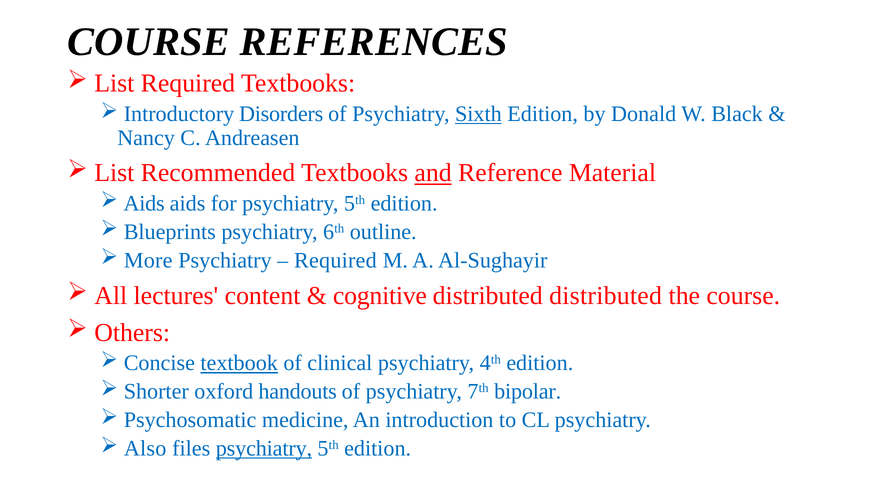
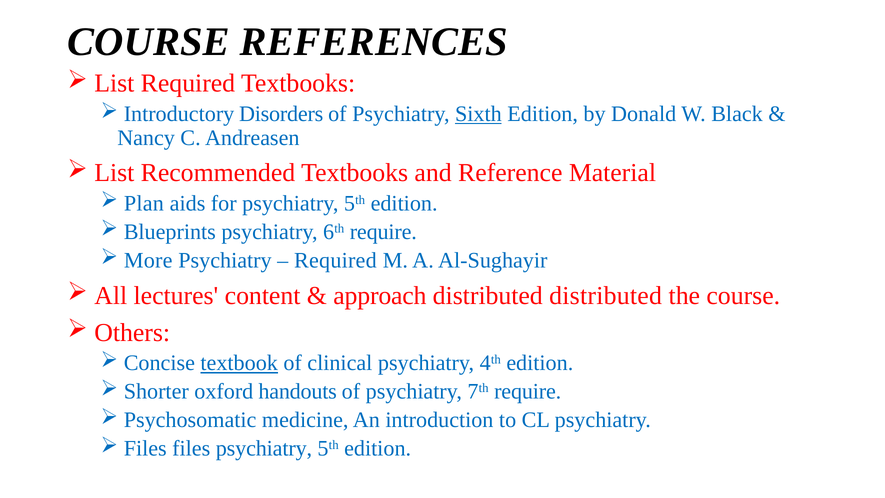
and underline: present -> none
Aids at (144, 203): Aids -> Plan
6th outline: outline -> require
cognitive: cognitive -> approach
7th bipolar: bipolar -> require
Also at (145, 448): Also -> Files
psychiatry at (264, 448) underline: present -> none
